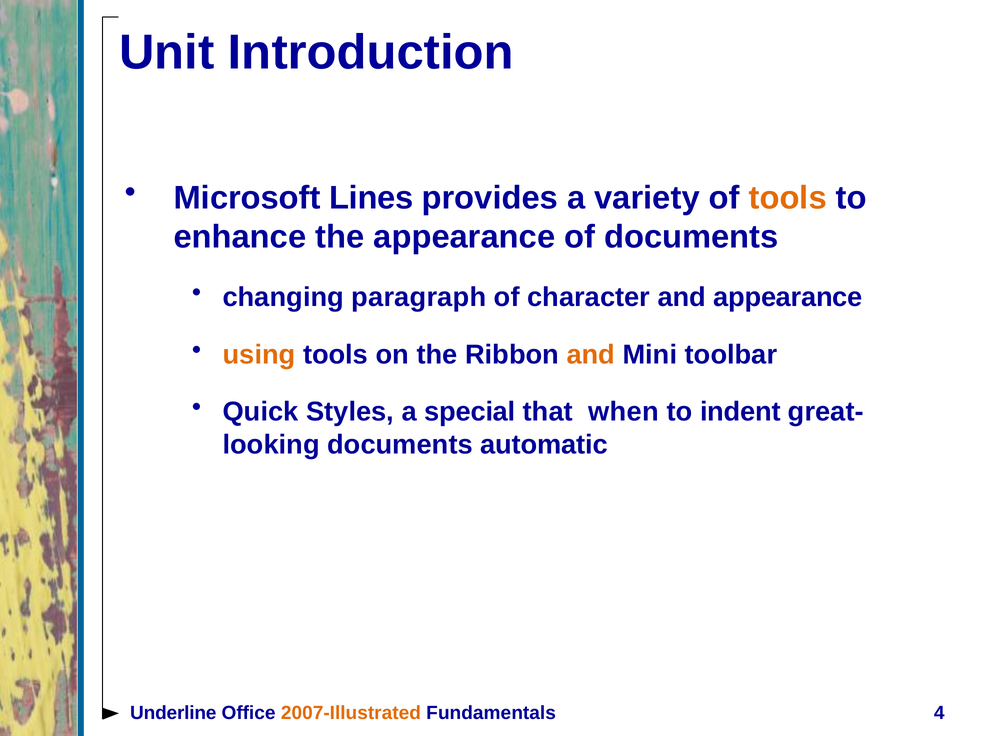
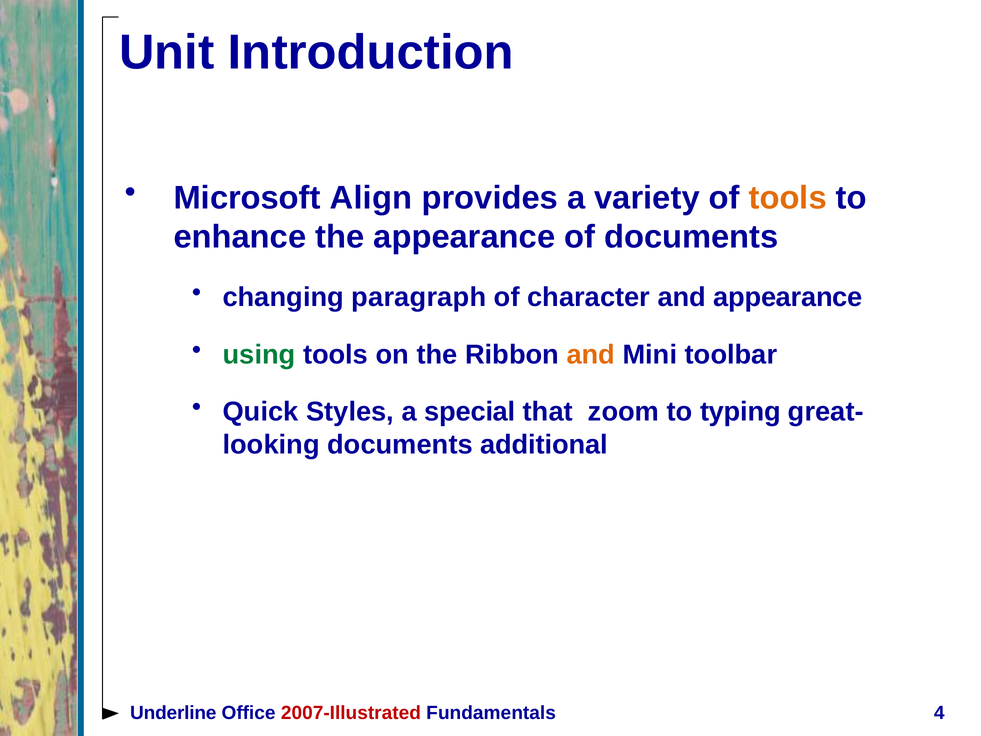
Lines: Lines -> Align
using colour: orange -> green
when: when -> zoom
indent: indent -> typing
automatic: automatic -> additional
2007-Illustrated colour: orange -> red
